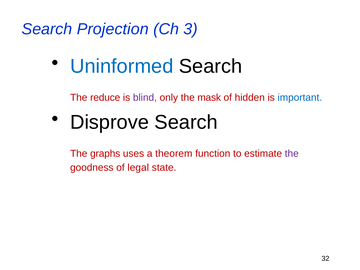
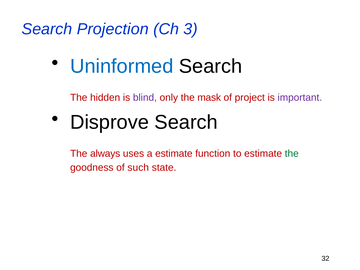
reduce: reduce -> hidden
hidden: hidden -> project
important colour: blue -> purple
graphs: graphs -> always
a theorem: theorem -> estimate
the at (292, 153) colour: purple -> green
legal: legal -> such
